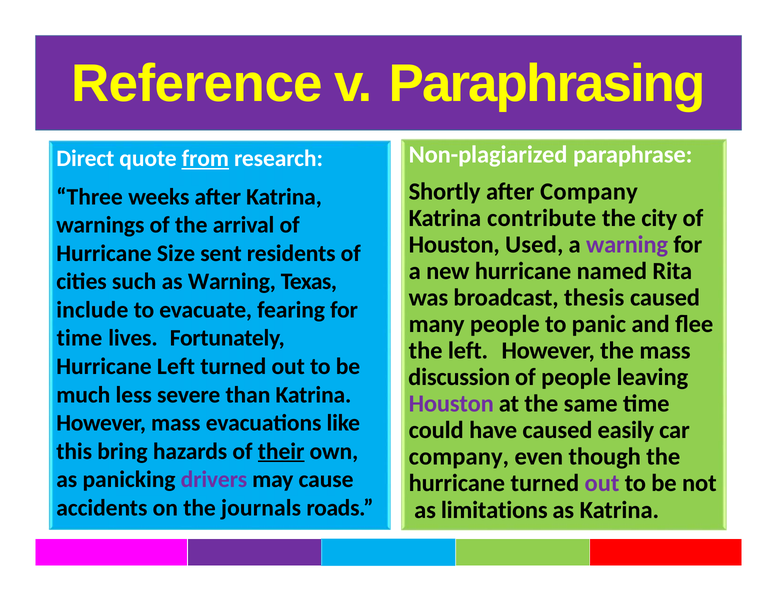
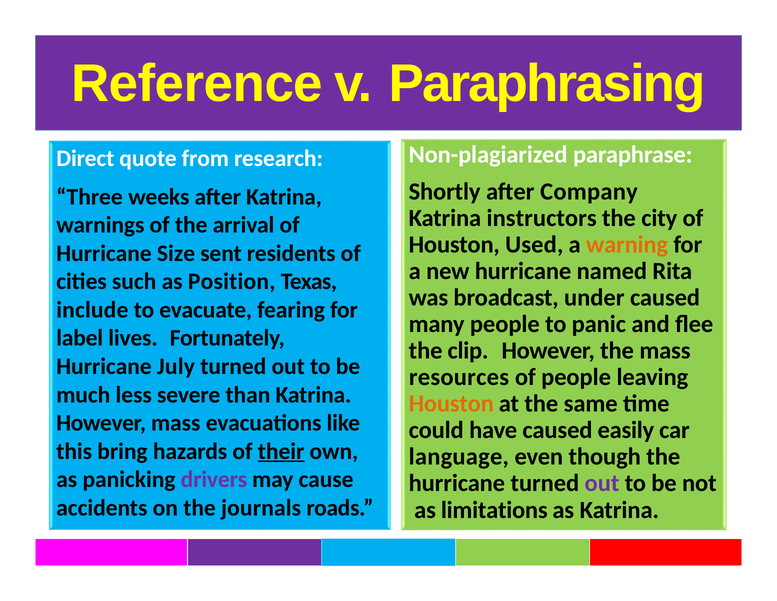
from underline: present -> none
contribute: contribute -> instructors
warning at (627, 244) colour: purple -> orange
as Warning: Warning -> Position
thesis: thesis -> under
time at (79, 338): time -> label
the left: left -> clip
Hurricane Left: Left -> July
discussion: discussion -> resources
Houston at (451, 403) colour: purple -> orange
company at (459, 456): company -> language
